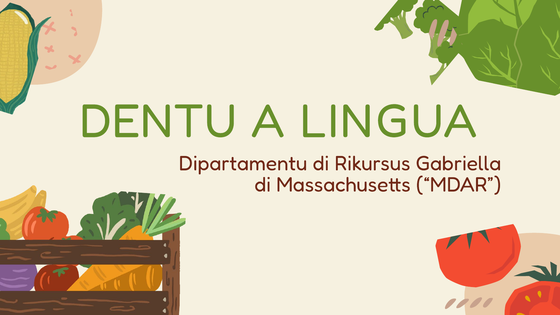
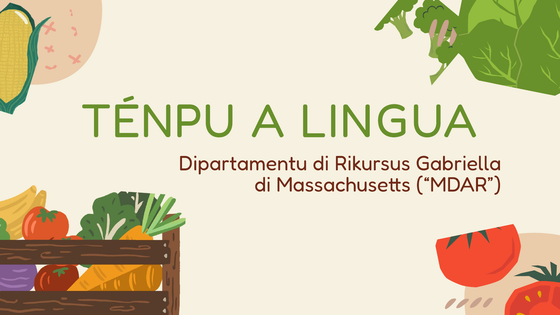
DENTU: DENTU -> TÉNPU
